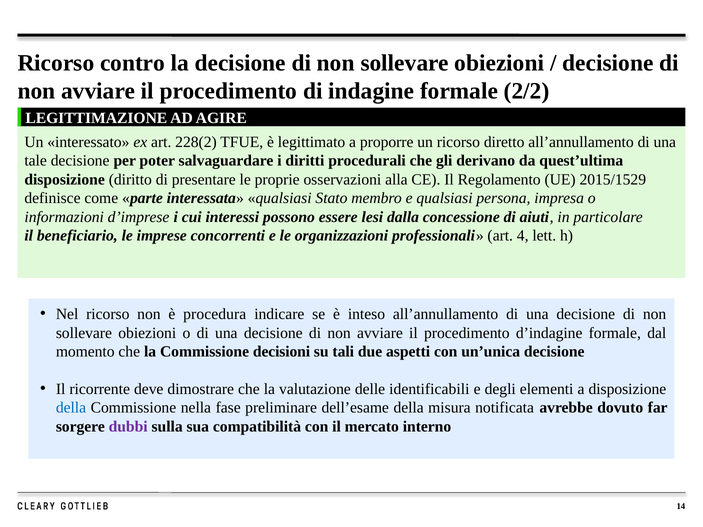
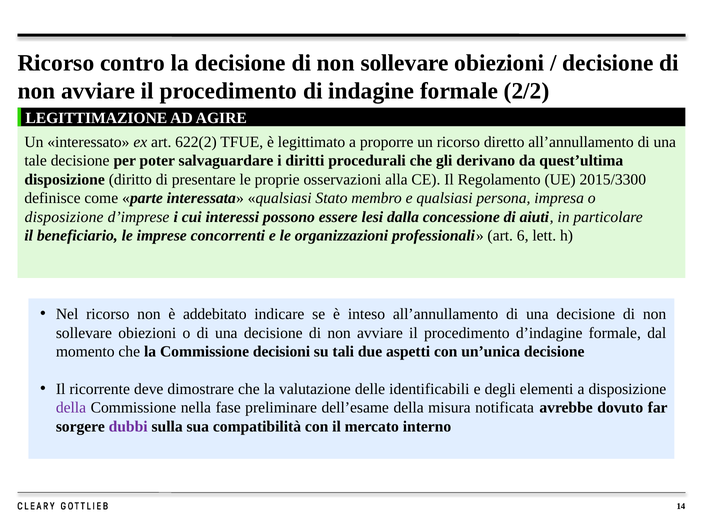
228(2: 228(2 -> 622(2
2015/1529: 2015/1529 -> 2015/3300
informazioni at (64, 217): informazioni -> disposizione
4: 4 -> 6
procedura: procedura -> addebitato
della at (71, 408) colour: blue -> purple
